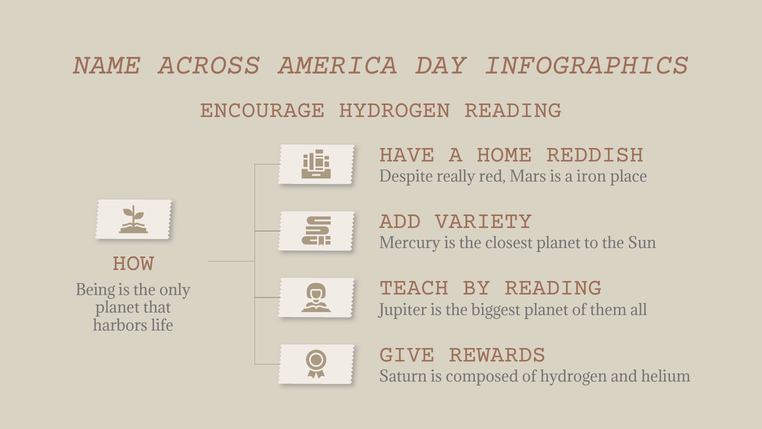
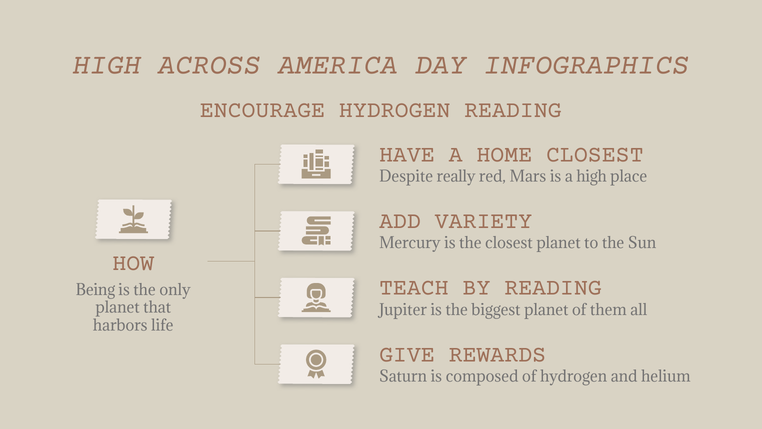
NAME at (107, 64): NAME -> HIGH
HOME REDDISH: REDDISH -> CLOSEST
a iron: iron -> high
